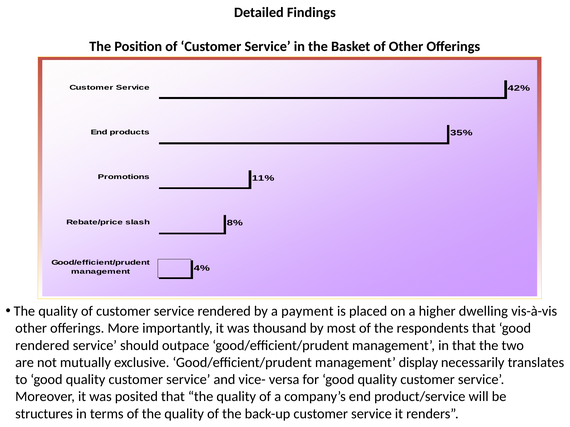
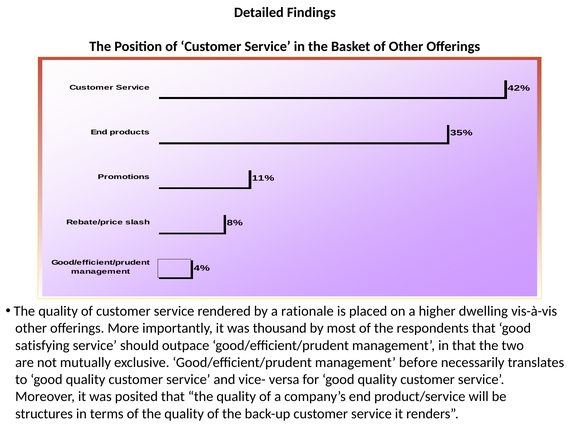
payment: payment -> rationale
rendered at (42, 346): rendered -> satisfying
display: display -> before
